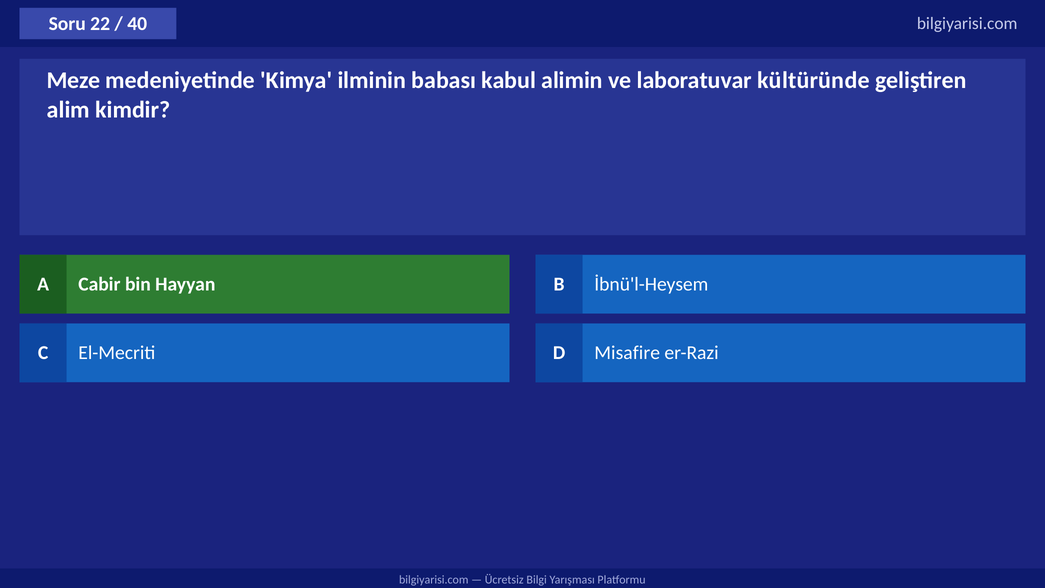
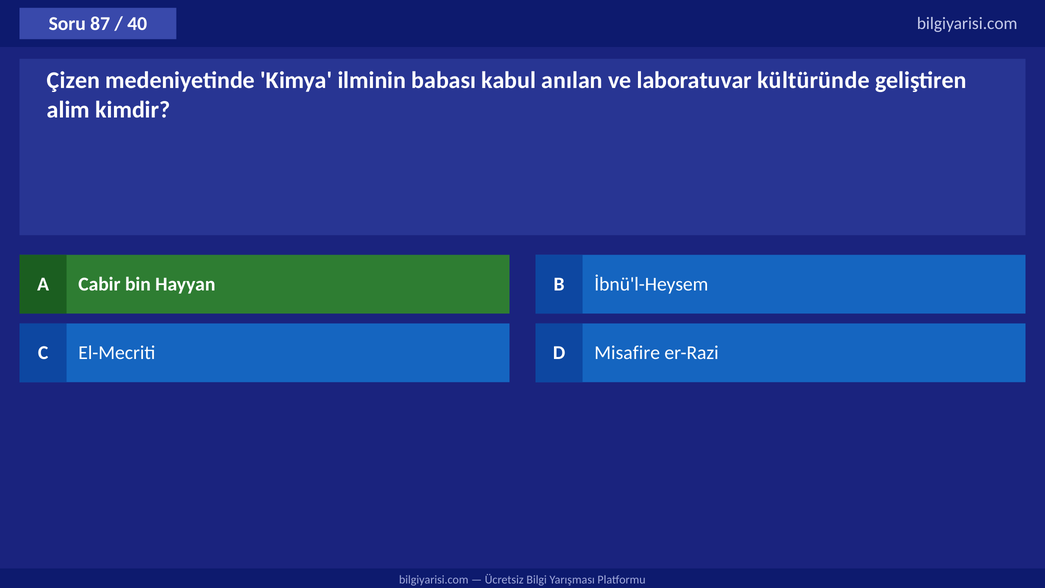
22: 22 -> 87
Meze: Meze -> Çizen
alimin: alimin -> anılan
